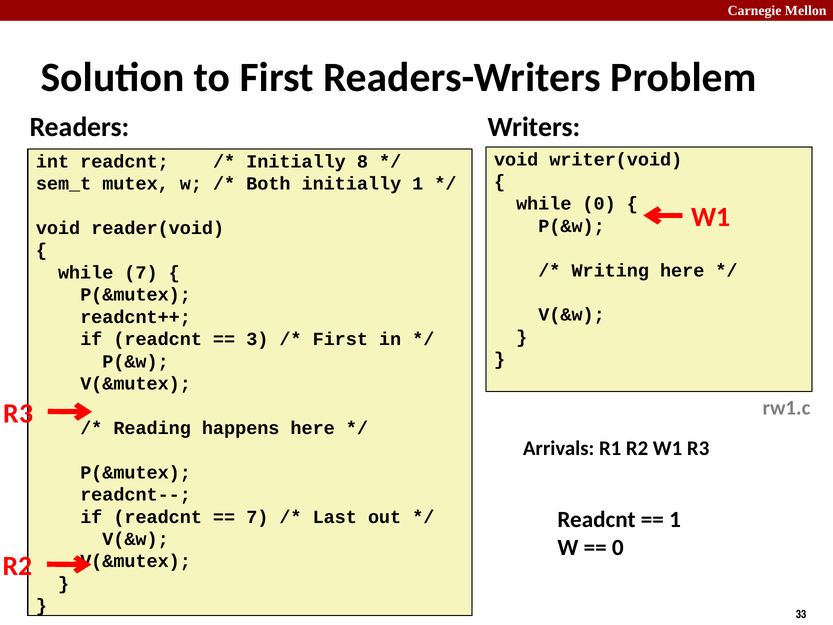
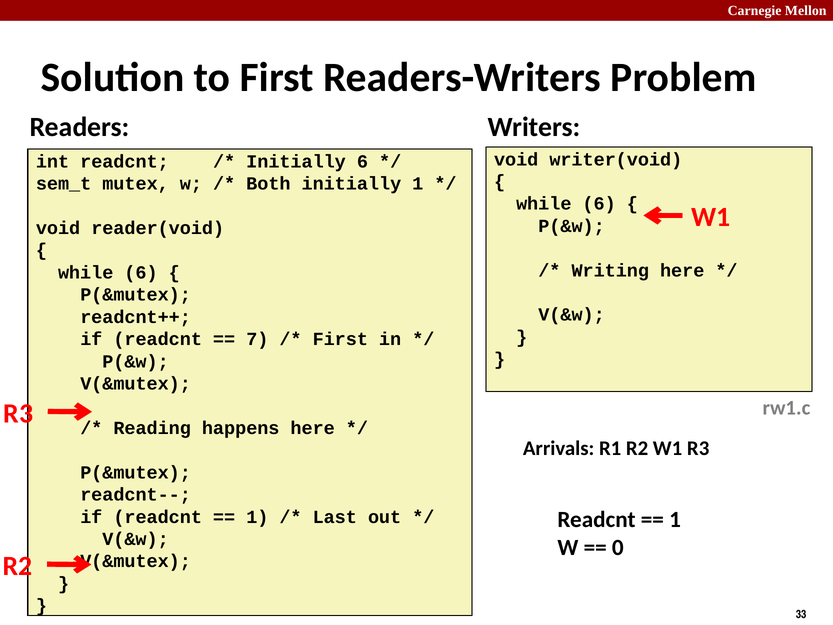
Initially 8: 8 -> 6
0 at (599, 204): 0 -> 6
7 at (141, 272): 7 -> 6
3: 3 -> 7
7 at (257, 517): 7 -> 1
